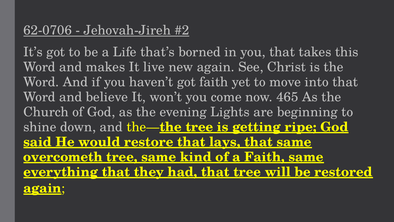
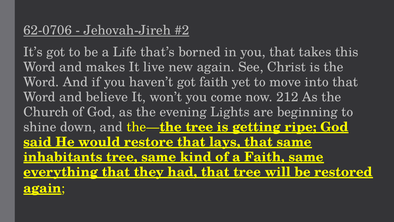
465: 465 -> 212
overcometh: overcometh -> inhabitants
